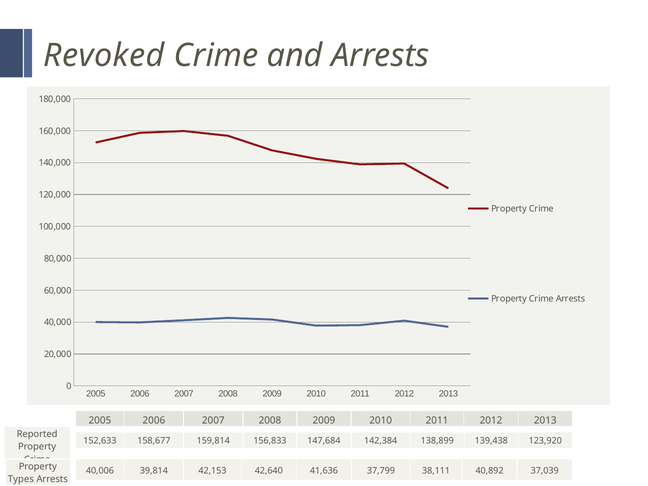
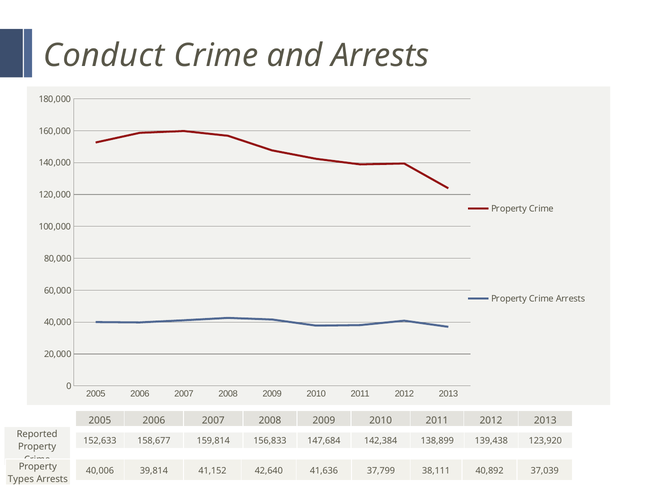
Revoked: Revoked -> Conduct
42,153: 42,153 -> 41,152
